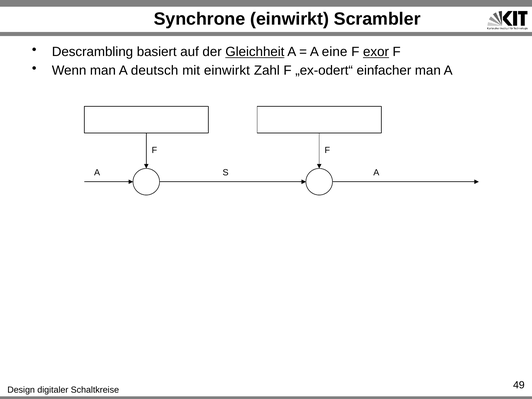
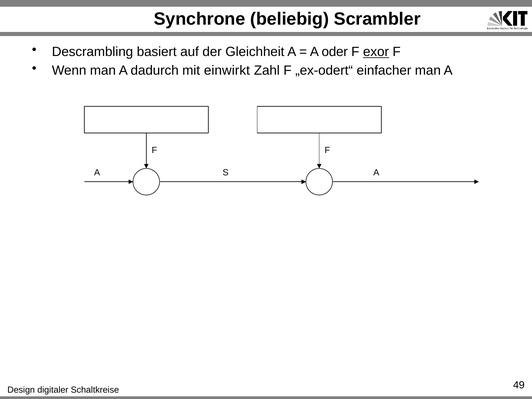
Synchrone einwirkt: einwirkt -> beliebig
Gleichheit underline: present -> none
eine: eine -> oder
deutsch: deutsch -> dadurch
